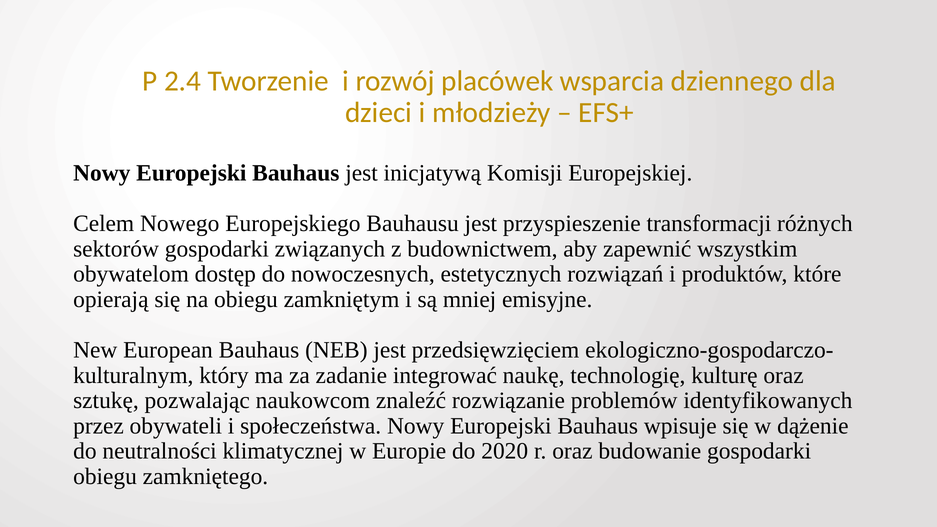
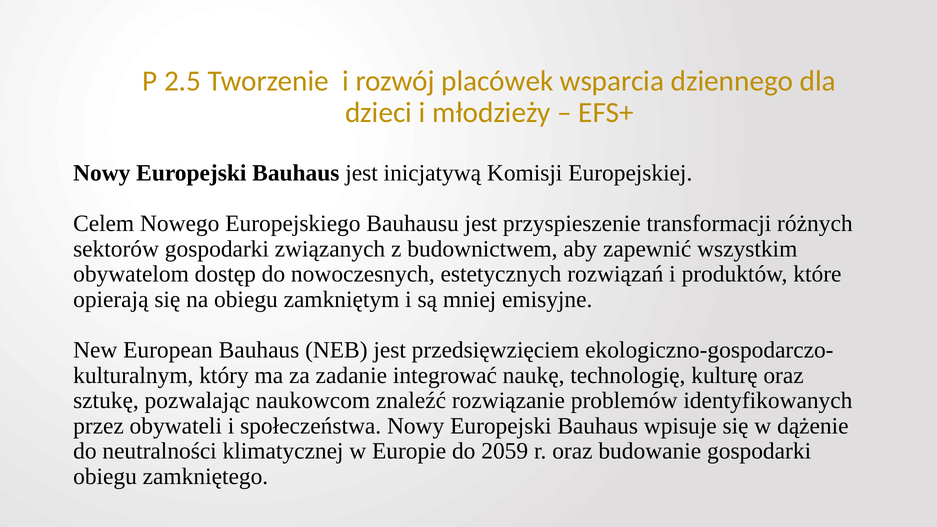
2.4: 2.4 -> 2.5
2020: 2020 -> 2059
